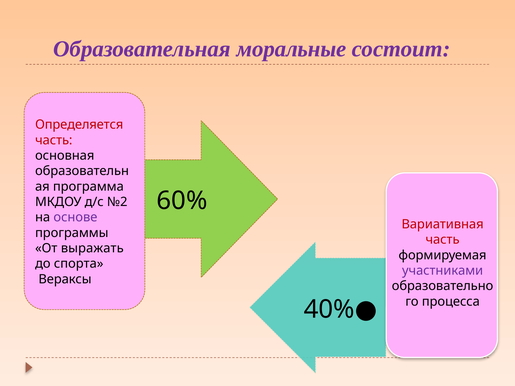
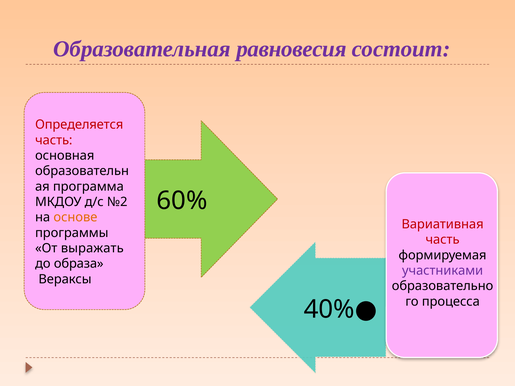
моральные: моральные -> равновесия
основе colour: purple -> orange
спорта: спорта -> образа
